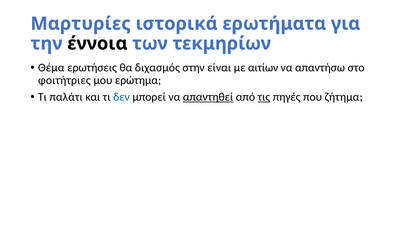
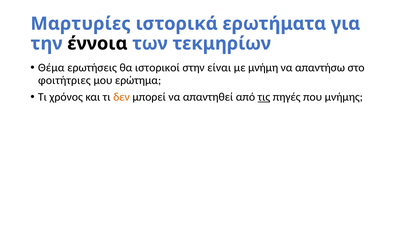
διχασμός: διχασμός -> ιστορικοί
αιτίων: αιτίων -> μνήμη
παλάτι: παλάτι -> χρόνος
δεν colour: blue -> orange
απαντηθεί underline: present -> none
ζήτημα: ζήτημα -> μνήμης
